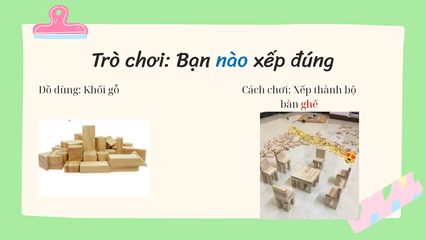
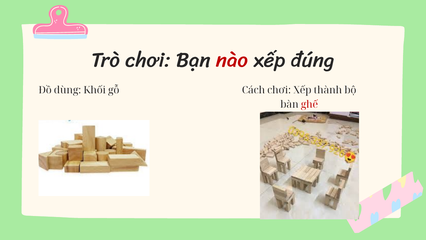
nào colour: blue -> red
